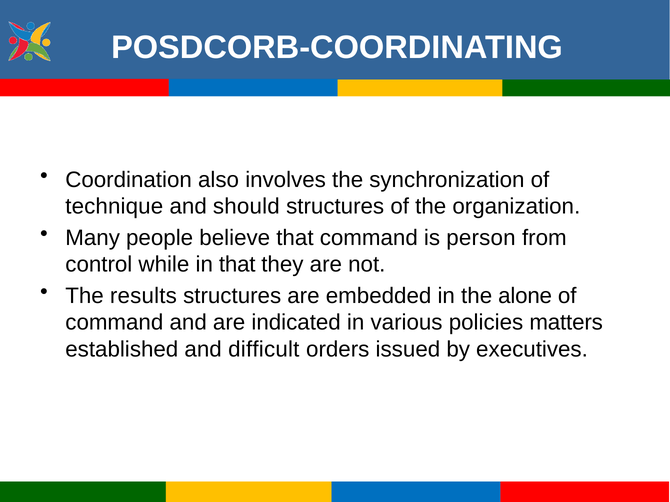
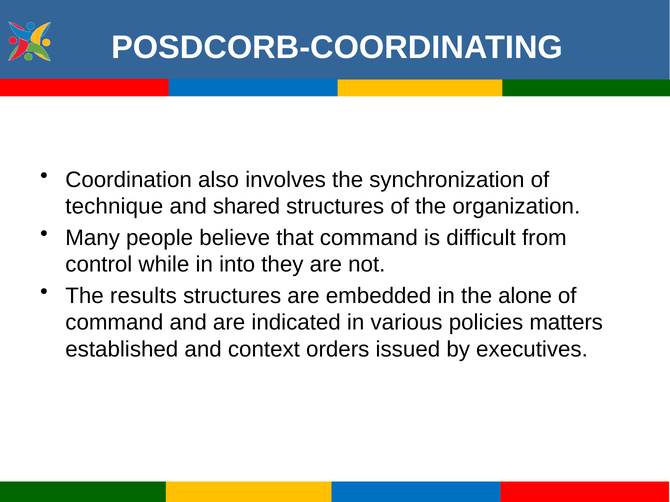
should: should -> shared
person: person -> difficult
in that: that -> into
difficult: difficult -> context
